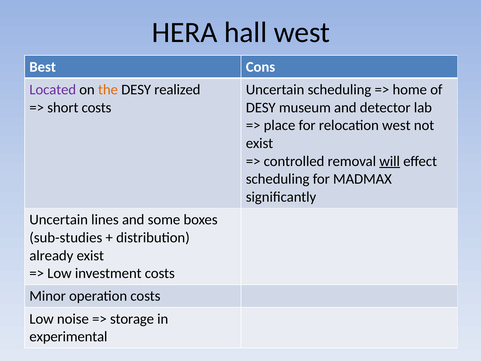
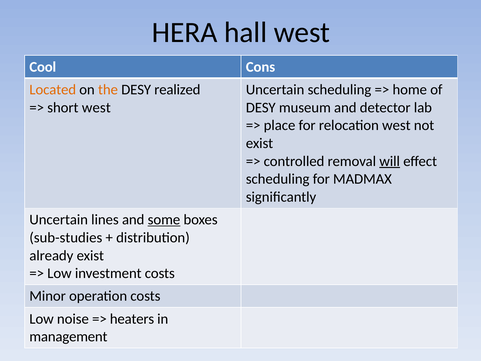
Best: Best -> Cool
Located colour: purple -> orange
short costs: costs -> west
some underline: none -> present
storage: storage -> heaters
experimental: experimental -> management
